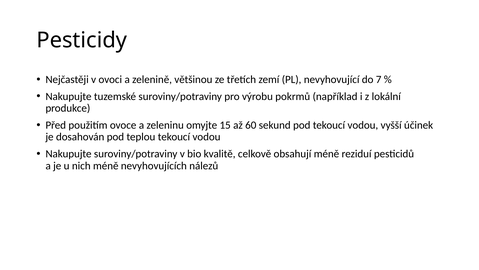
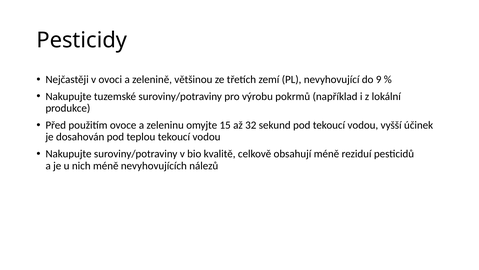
7: 7 -> 9
60: 60 -> 32
